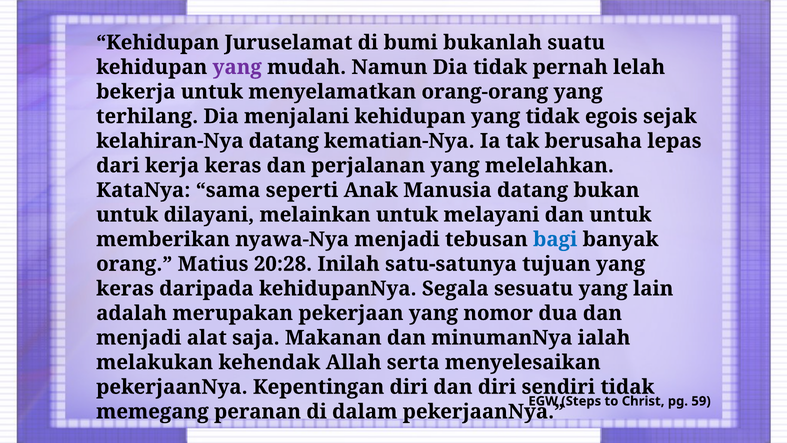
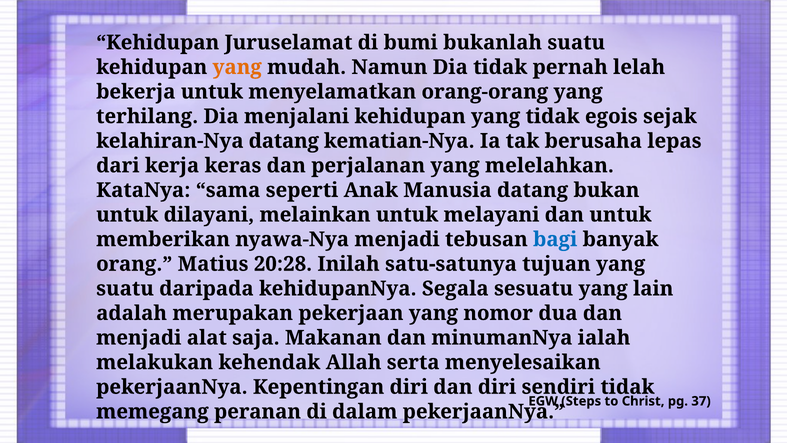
yang at (237, 67) colour: purple -> orange
keras at (125, 288): keras -> suatu
59: 59 -> 37
